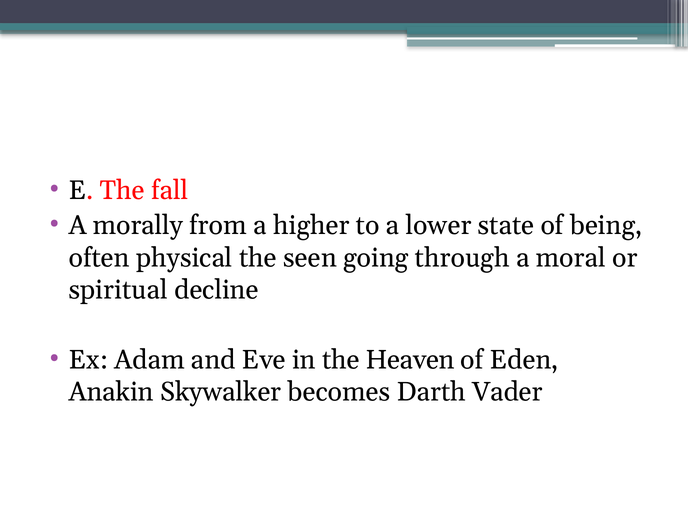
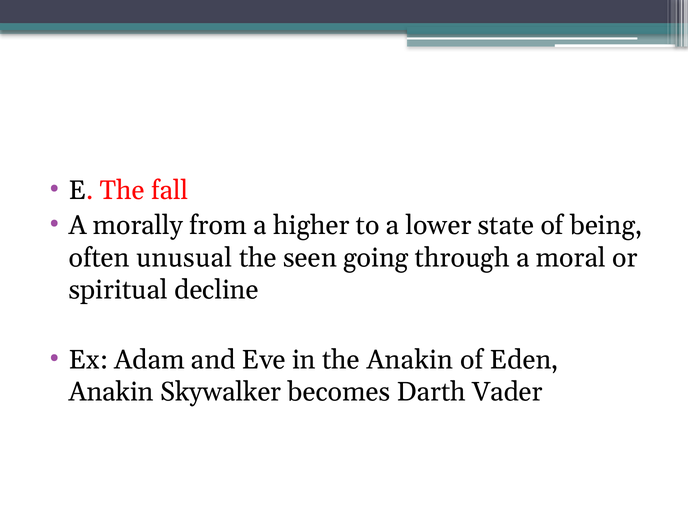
physical: physical -> unusual
the Heaven: Heaven -> Anakin
